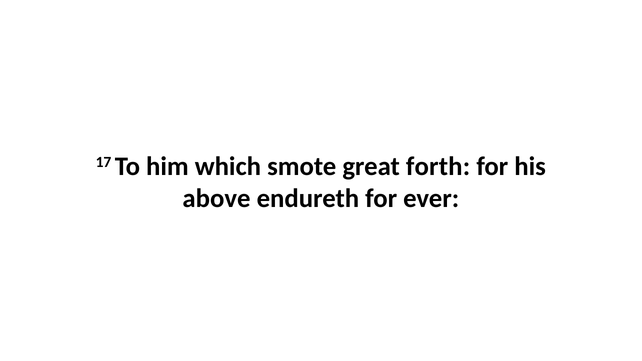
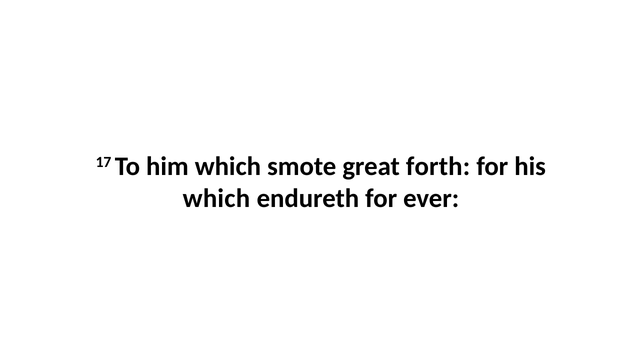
above at (217, 198): above -> which
